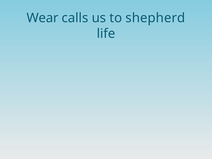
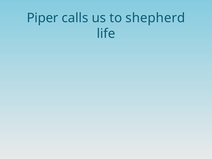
Wear: Wear -> Piper
